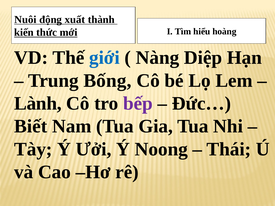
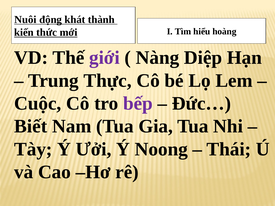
xuất: xuất -> khát
giới colour: blue -> purple
Bống: Bống -> Thực
Lành: Lành -> Cuộc
